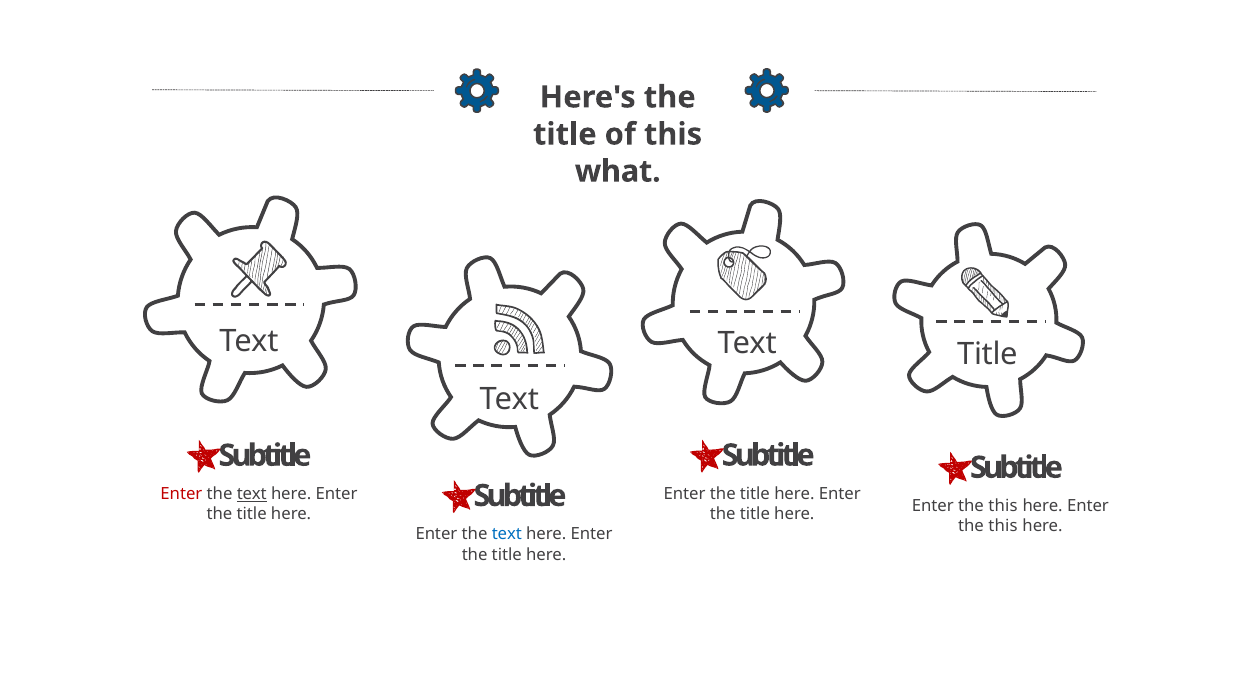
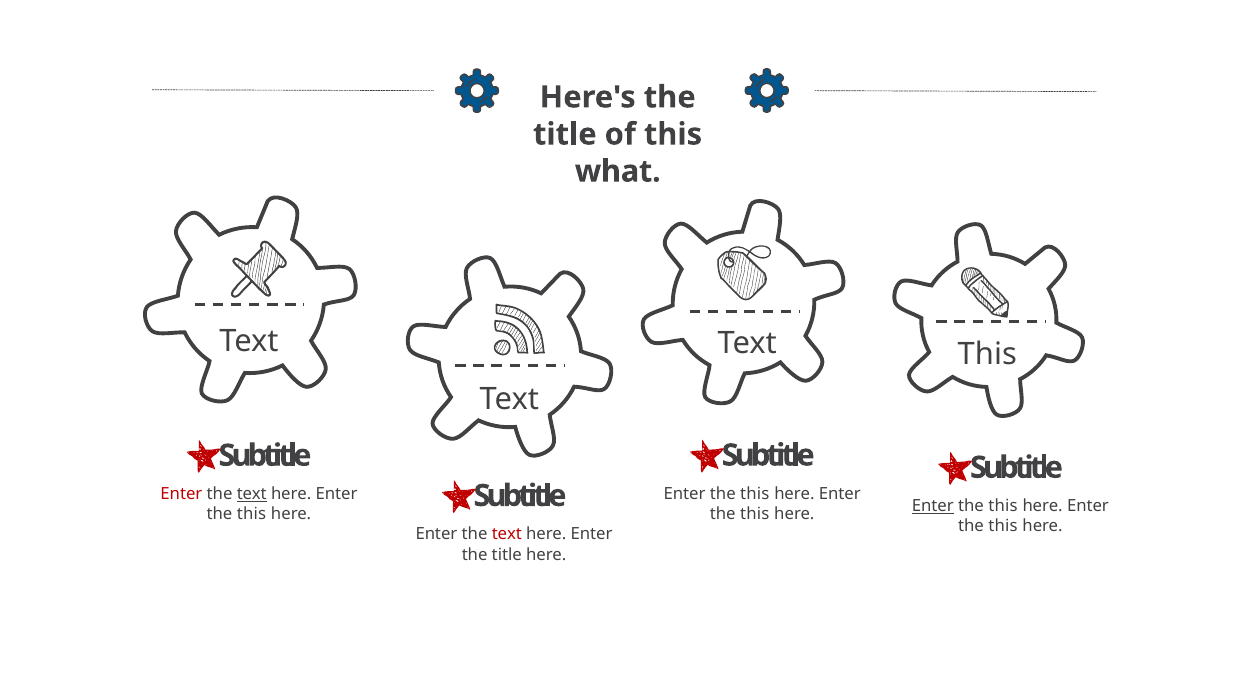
Text Title: Title -> This
title at (755, 494): title -> this
Enter at (933, 506) underline: none -> present
title at (755, 514): title -> this
title at (252, 514): title -> this
text at (507, 535) colour: blue -> red
